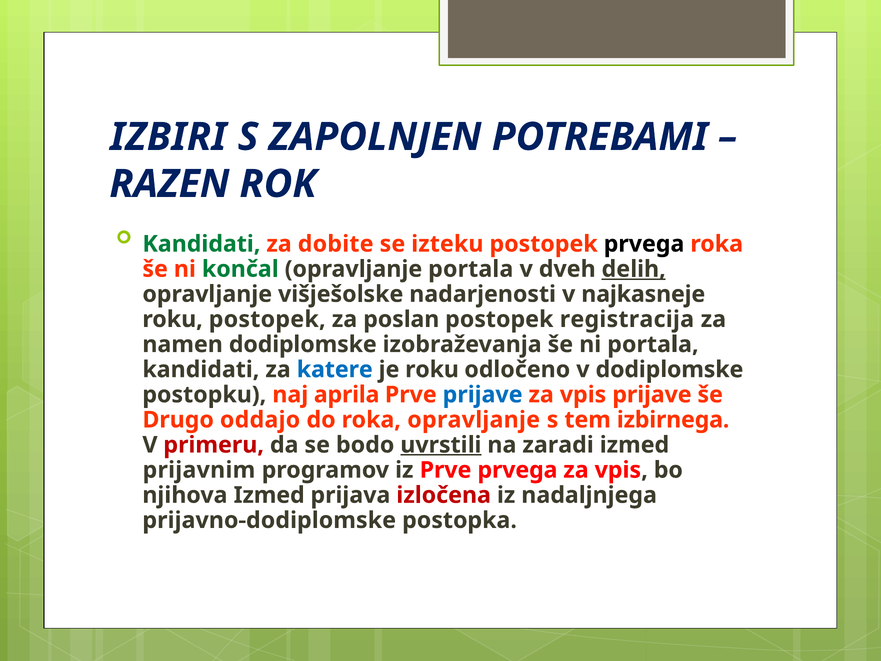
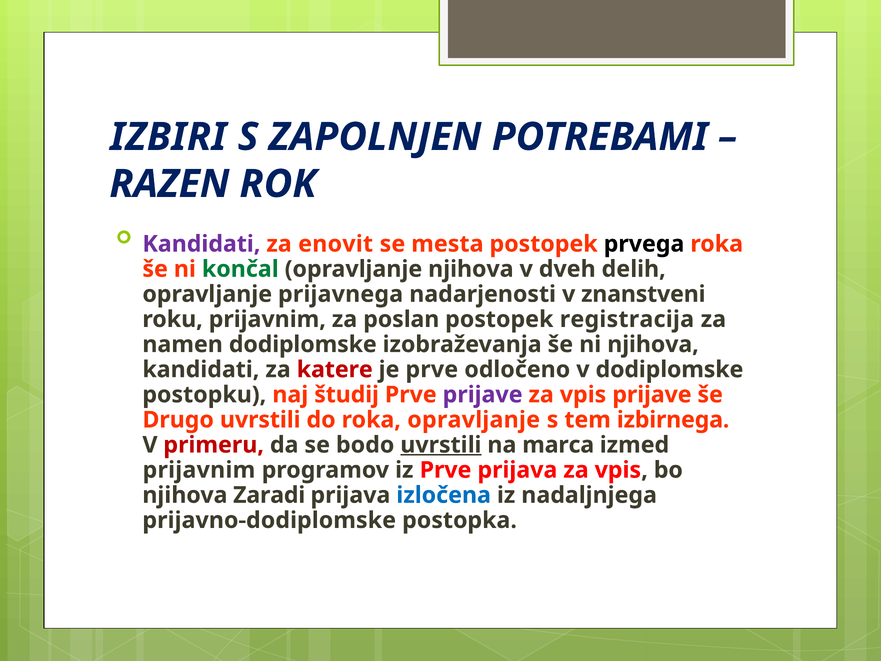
Kandidati at (201, 244) colour: green -> purple
dobite: dobite -> enovit
izteku: izteku -> mesta
opravljanje portala: portala -> njihova
delih underline: present -> none
višješolske: višješolske -> prijavnega
najkasneje: najkasneje -> znanstveni
roku postopek: postopek -> prijavnim
ni portala: portala -> njihova
katere colour: blue -> red
je roku: roku -> prve
aprila: aprila -> študij
prijave at (483, 395) colour: blue -> purple
Drugo oddajo: oddajo -> uvrstili
zaradi: zaradi -> marca
Prve prvega: prvega -> prijava
njihova Izmed: Izmed -> Zaradi
izločena colour: red -> blue
